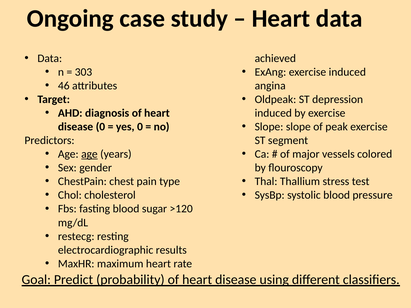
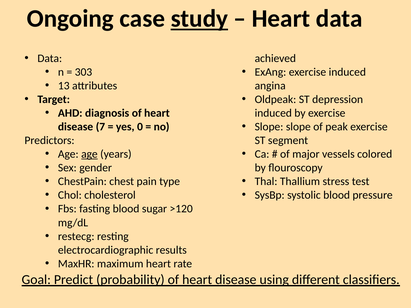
study underline: none -> present
46: 46 -> 13
disease 0: 0 -> 7
